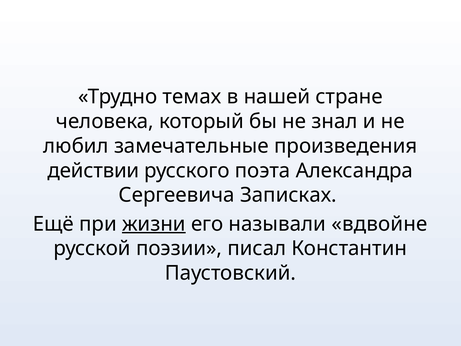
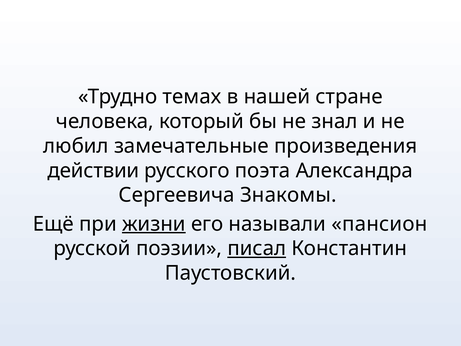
Записках: Записках -> Знакомы
вдвойне: вдвойне -> пансион
писал underline: none -> present
